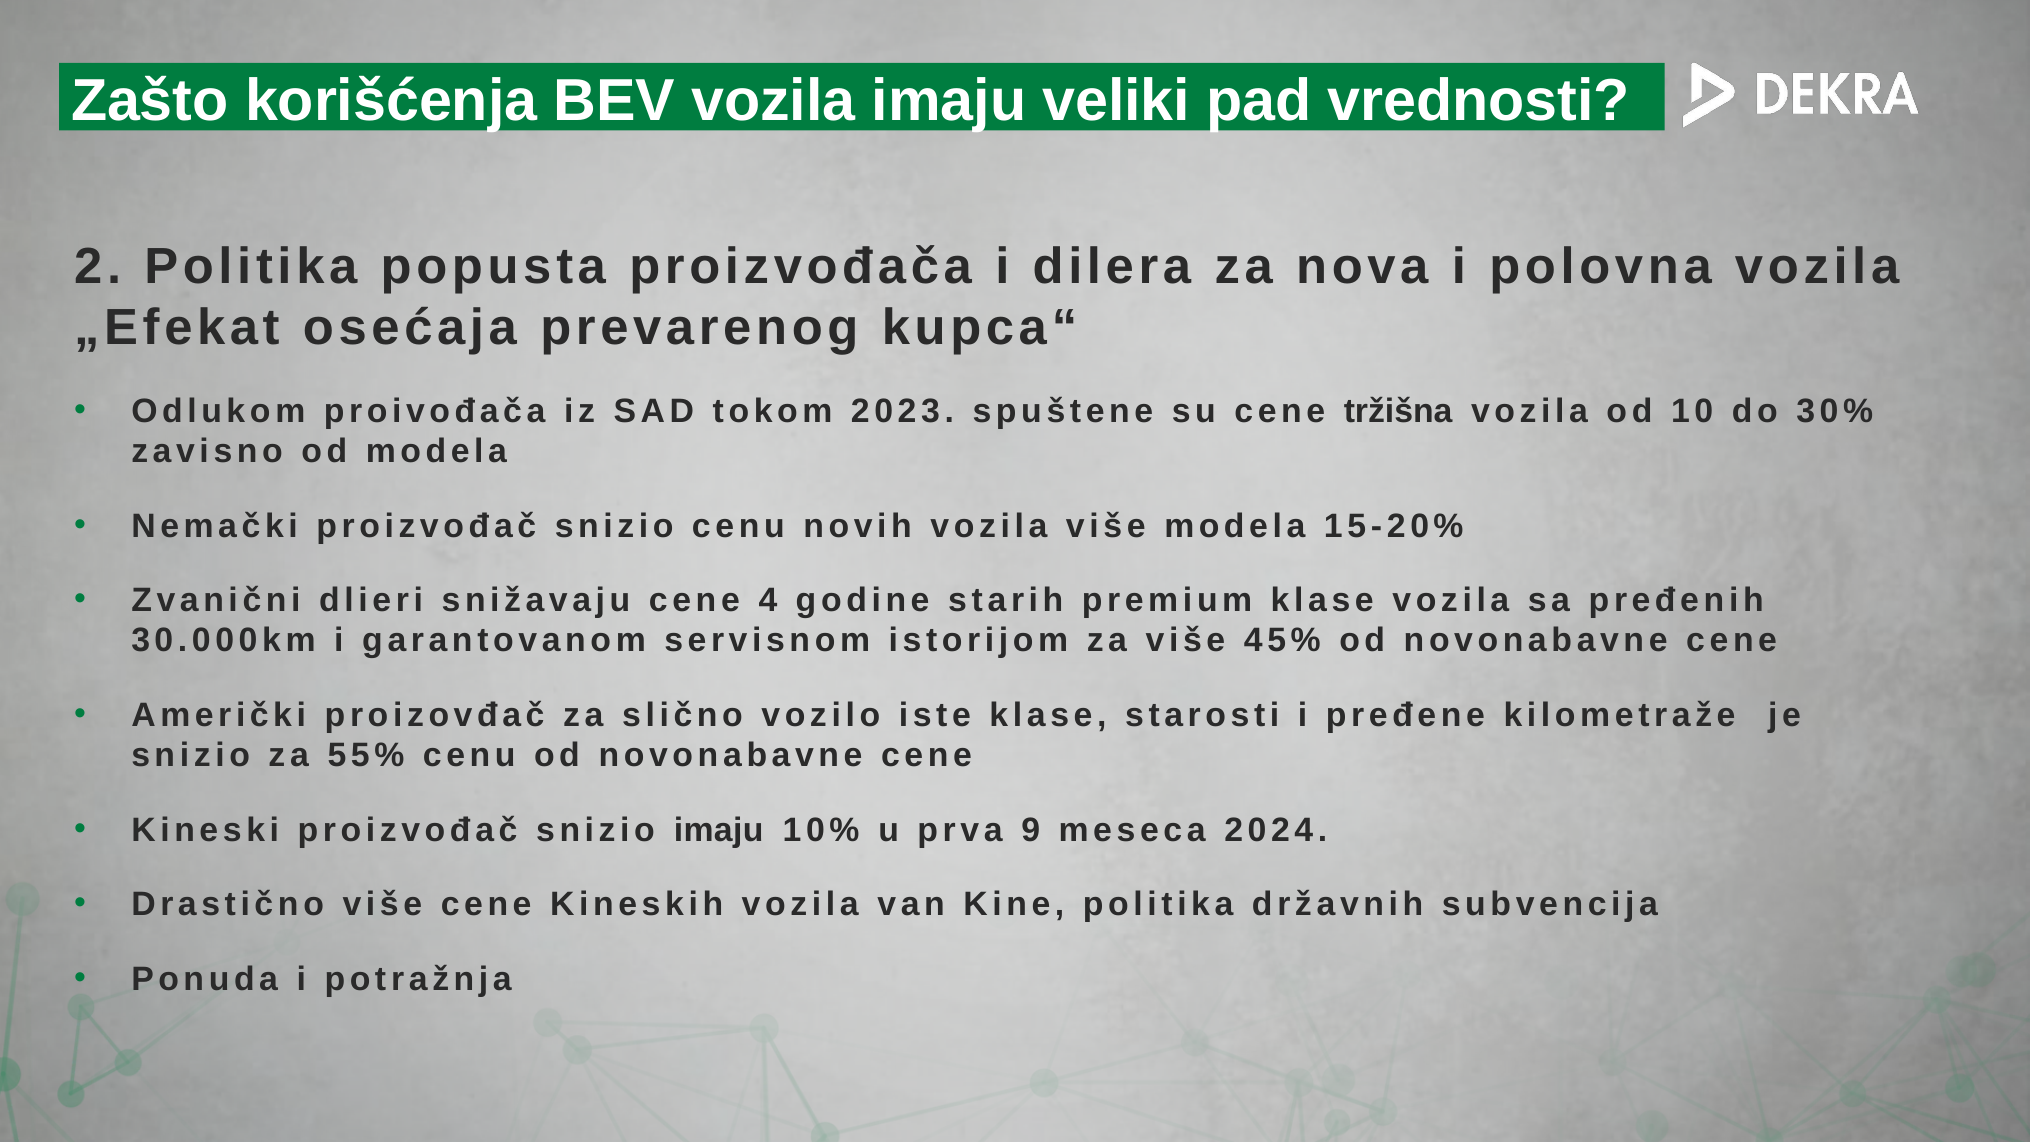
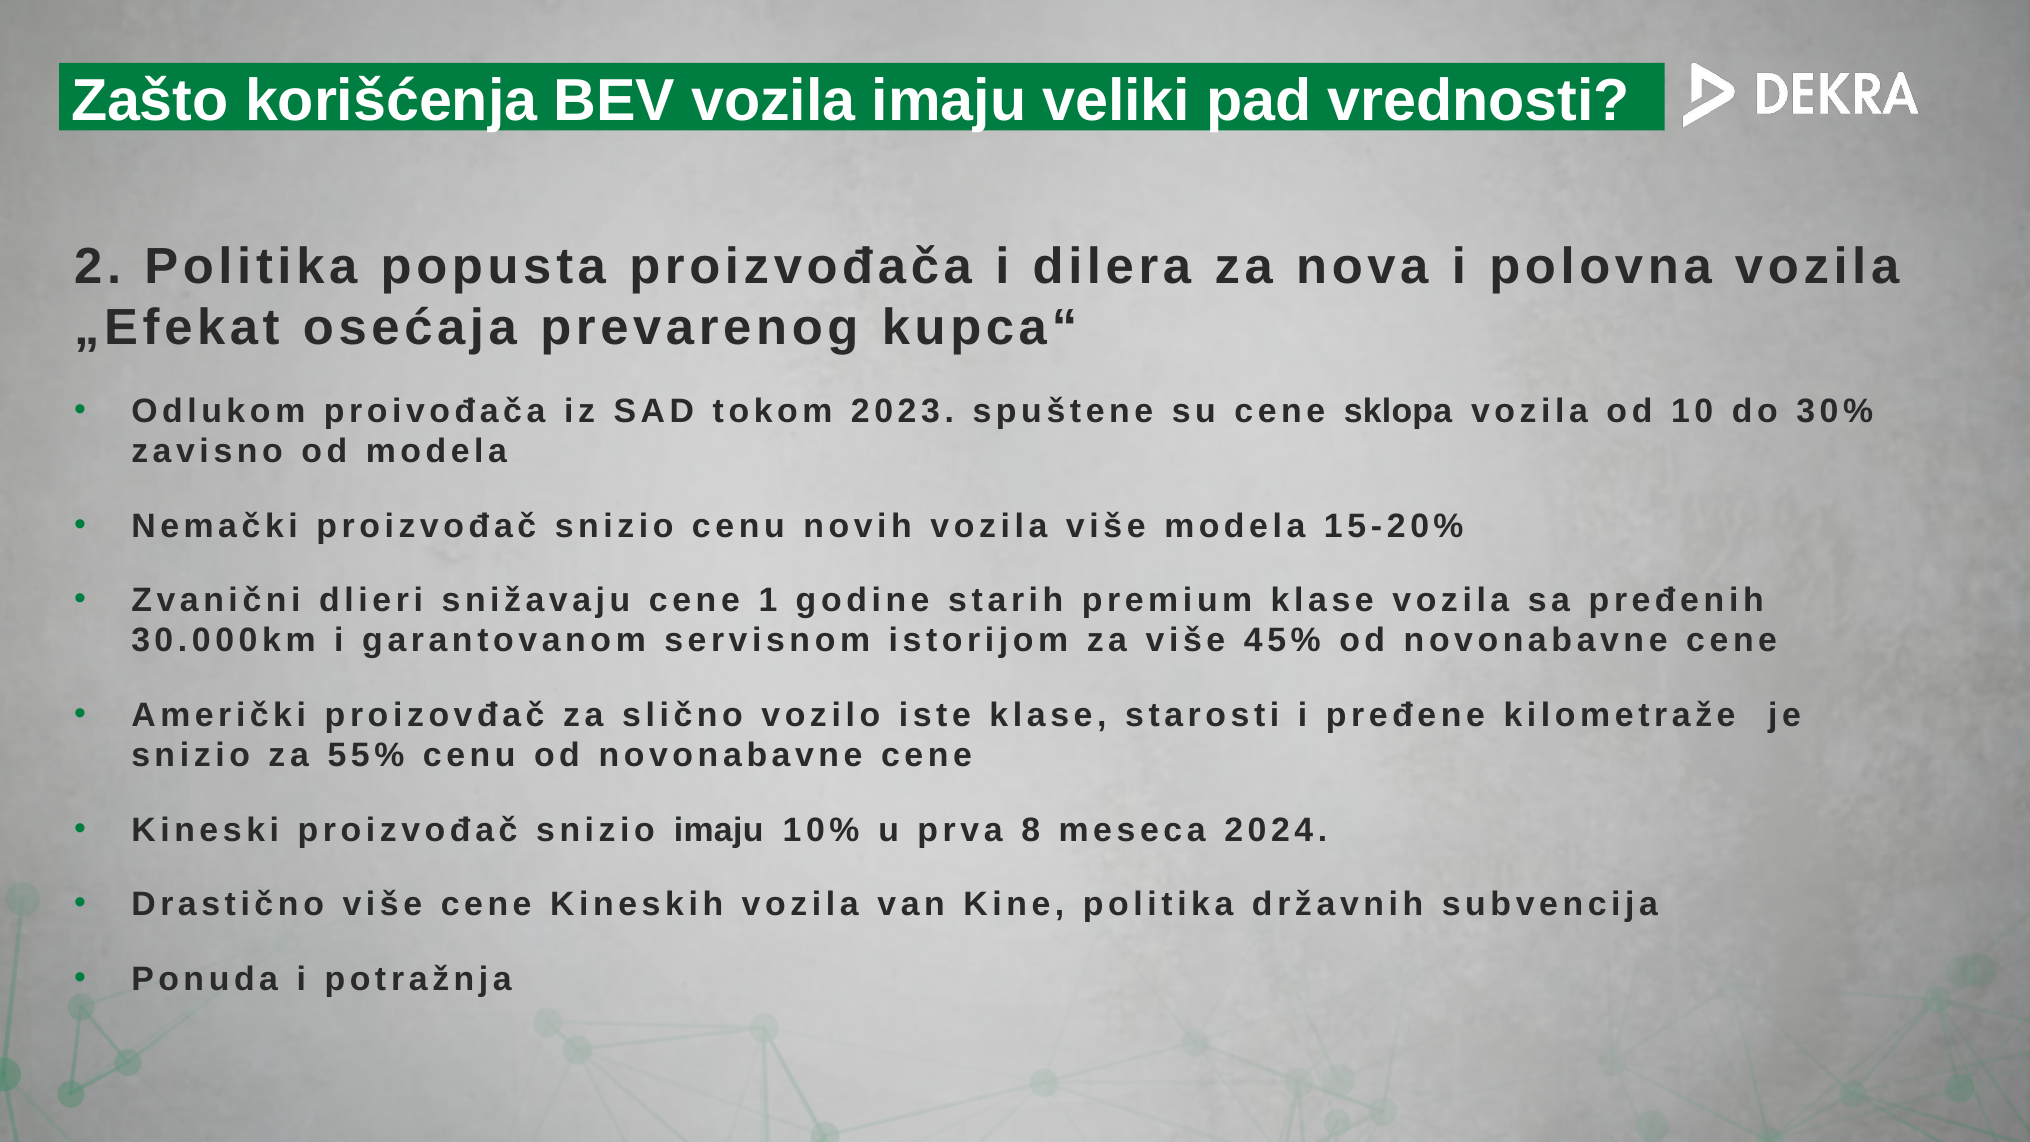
tržišna: tržišna -> sklopa
4: 4 -> 1
9: 9 -> 8
